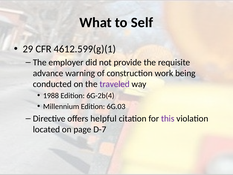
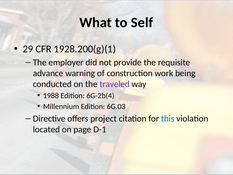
4612.599(g)(1: 4612.599(g)(1 -> 1928.200(g)(1
helpful: helpful -> project
this colour: purple -> blue
D-7: D-7 -> D-1
